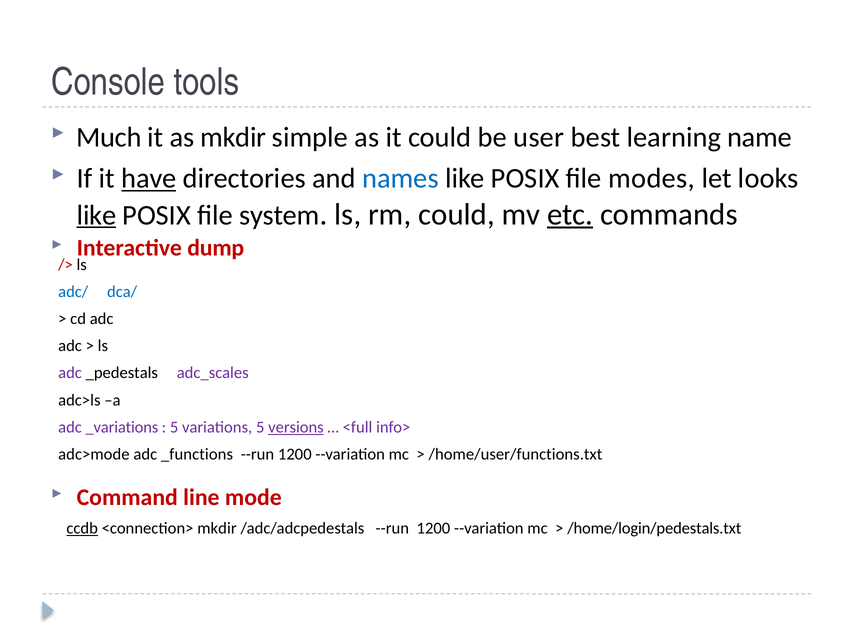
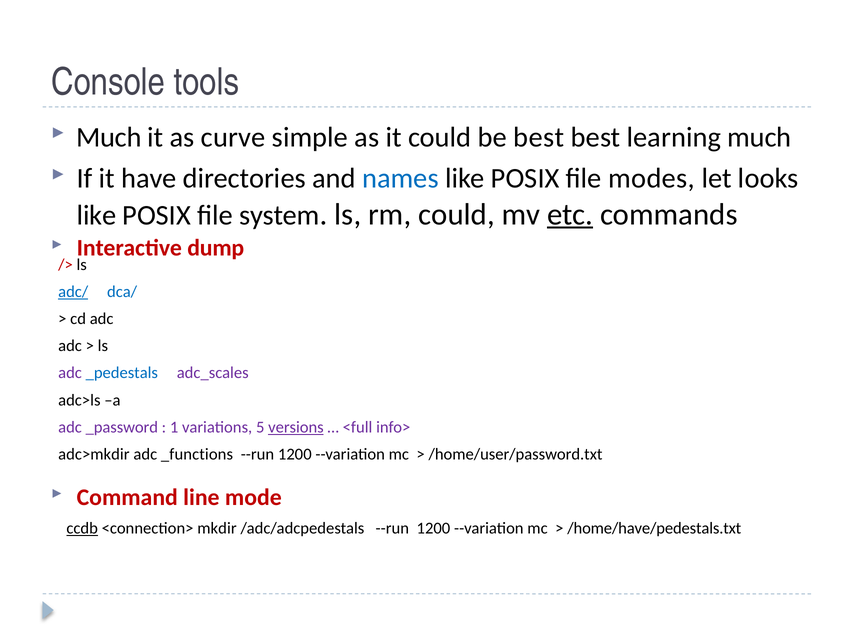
as mkdir: mkdir -> curve
be user: user -> best
learning name: name -> much
have underline: present -> none
like at (96, 215) underline: present -> none
adc/ underline: none -> present
_pedestals colour: black -> blue
_variations: _variations -> _password
5 at (174, 427): 5 -> 1
adc>mode: adc>mode -> adc>mkdir
/home/user/functions.txt: /home/user/functions.txt -> /home/user/password.txt
/home/login/pedestals.txt: /home/login/pedestals.txt -> /home/have/pedestals.txt
